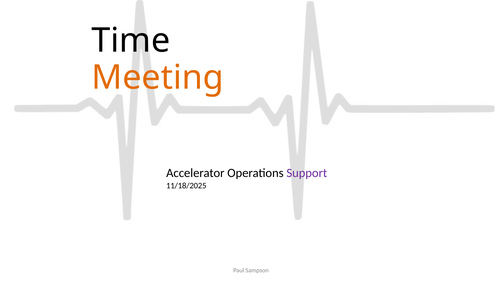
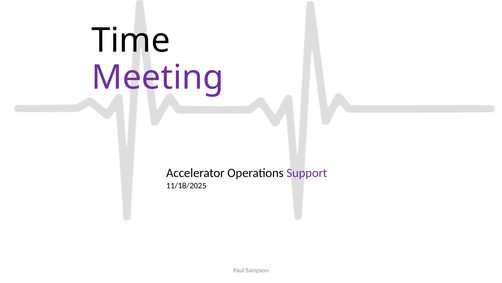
Meeting colour: orange -> purple
